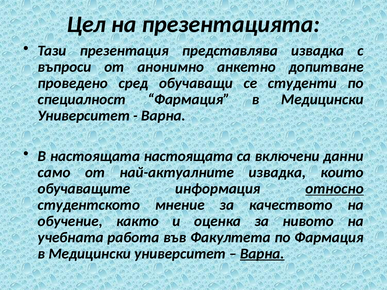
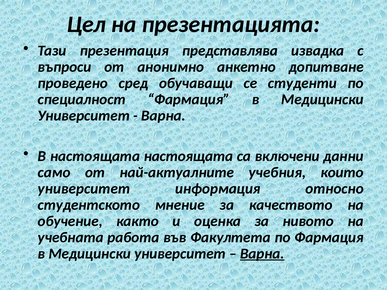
най-актуалните извадка: извадка -> учебния
обучаващите at (84, 189): обучаващите -> университет
относно underline: present -> none
